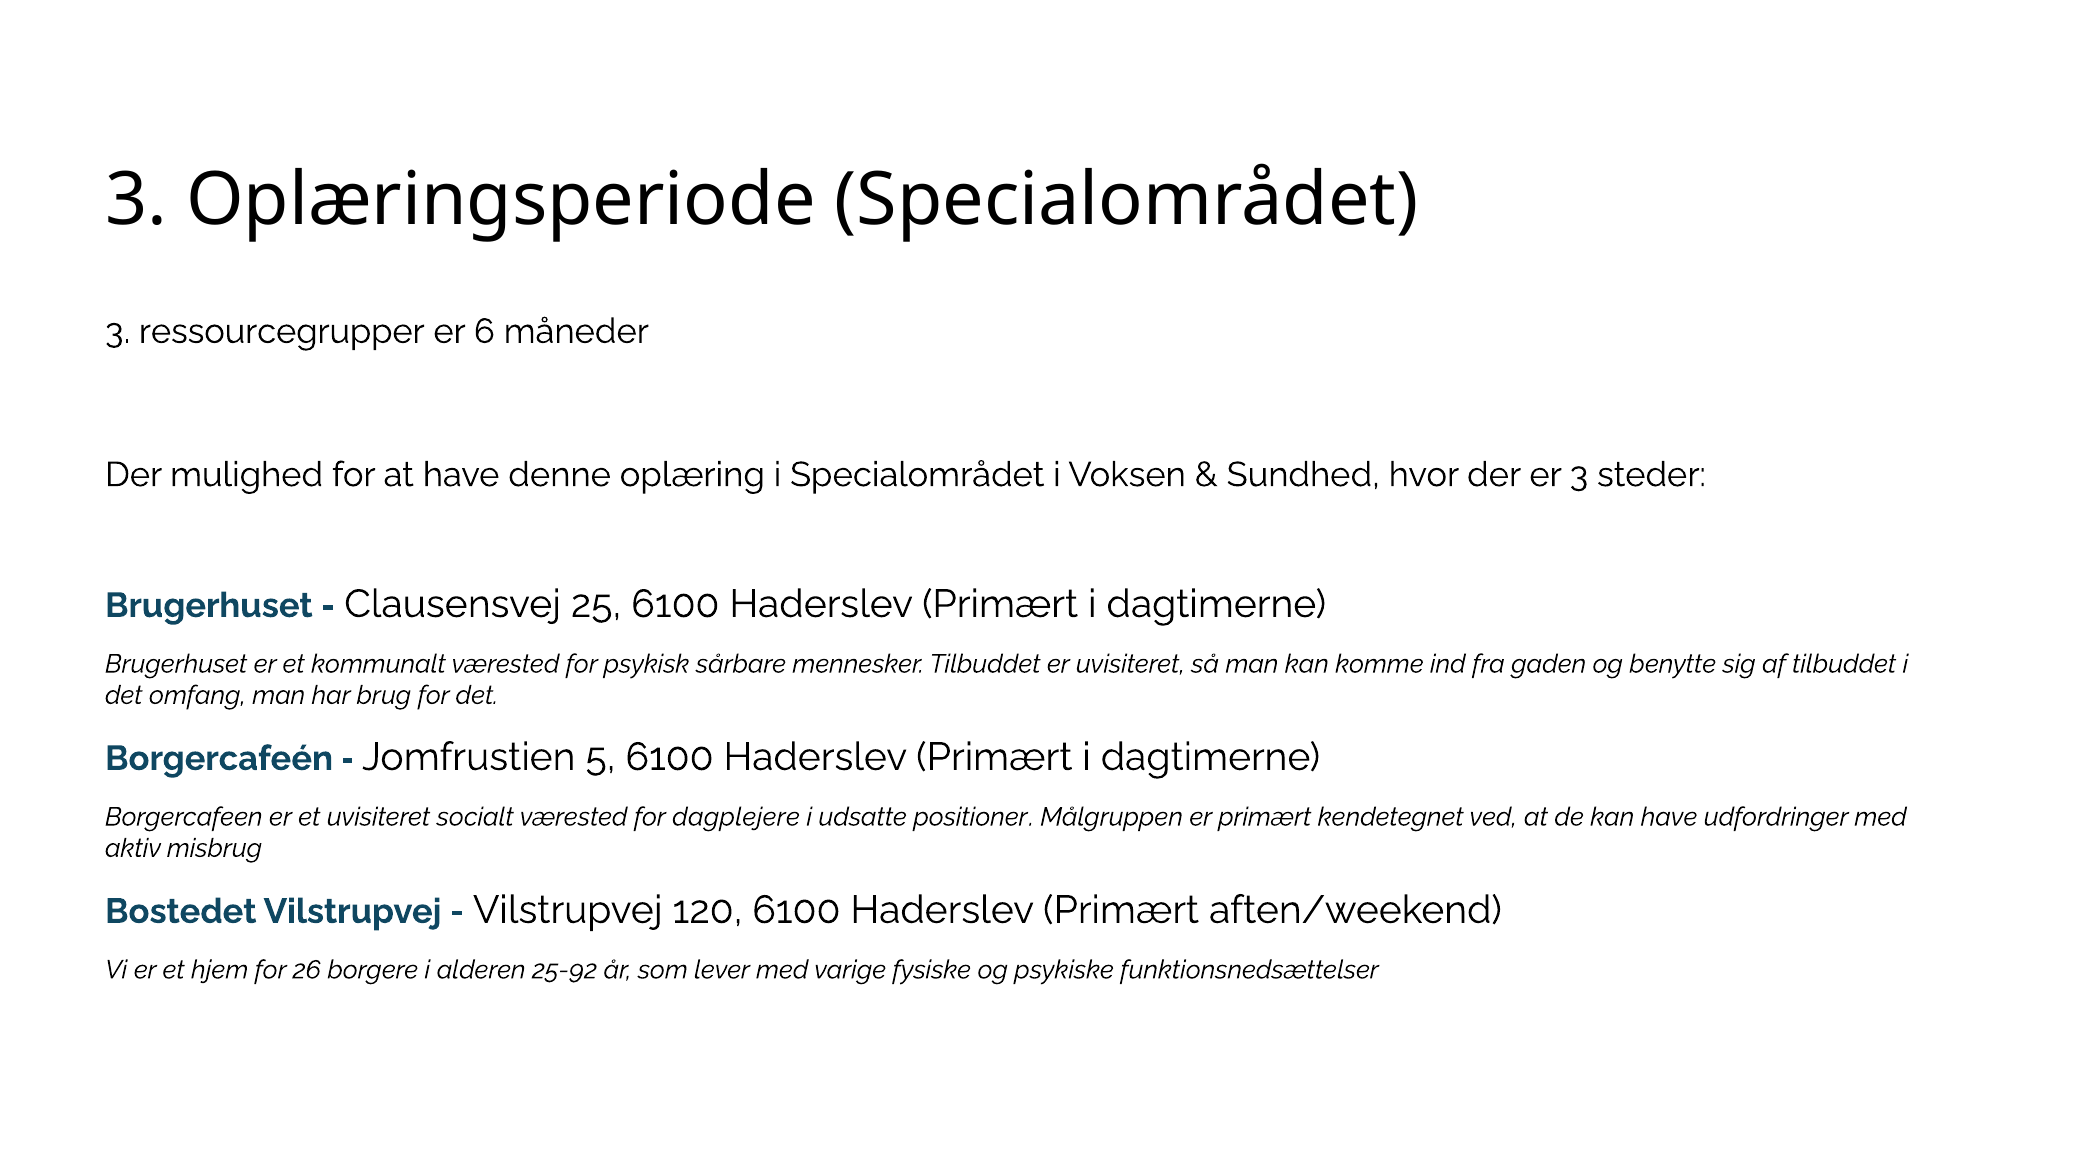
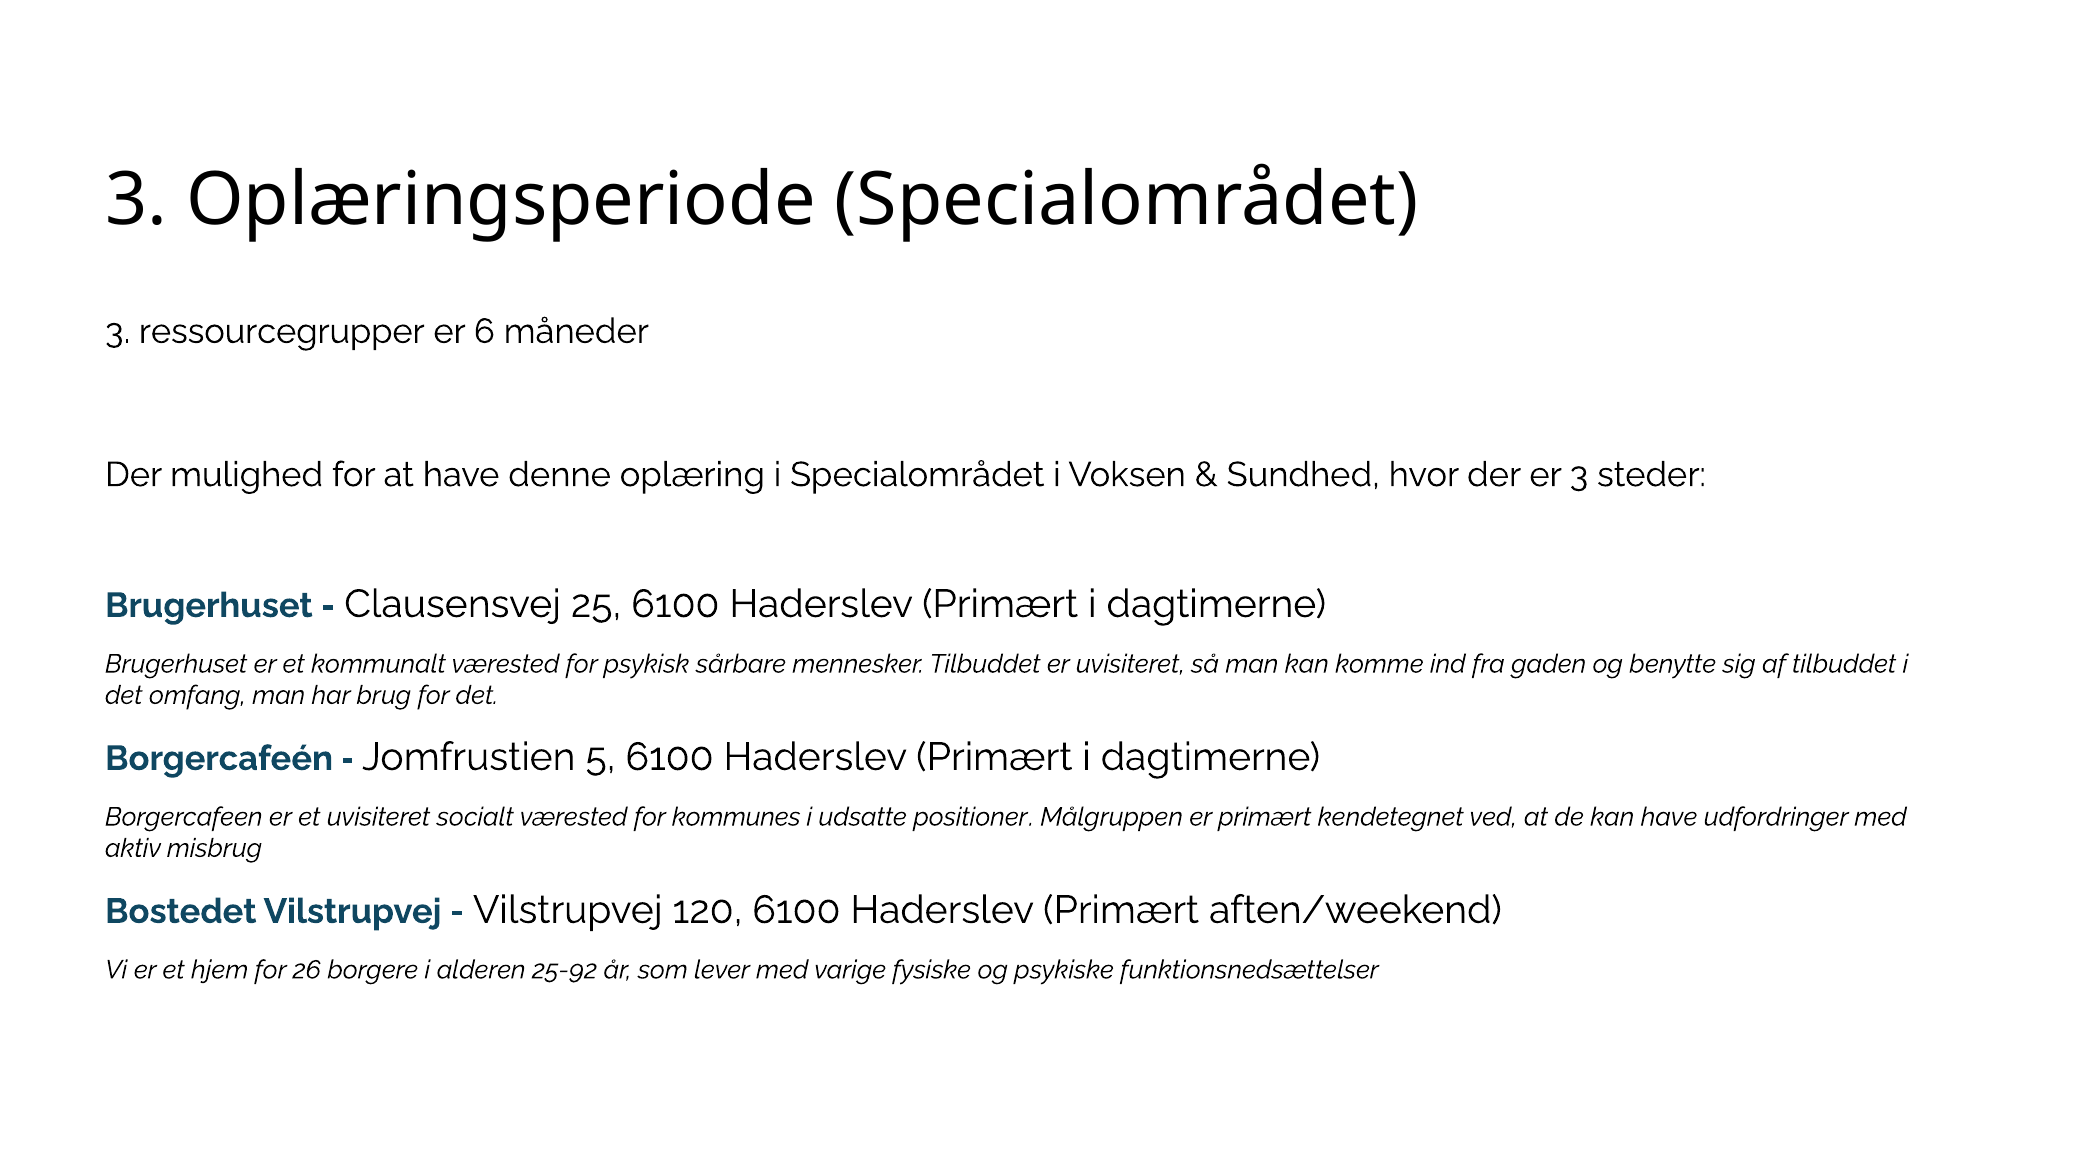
dagplejere: dagplejere -> kommunes
